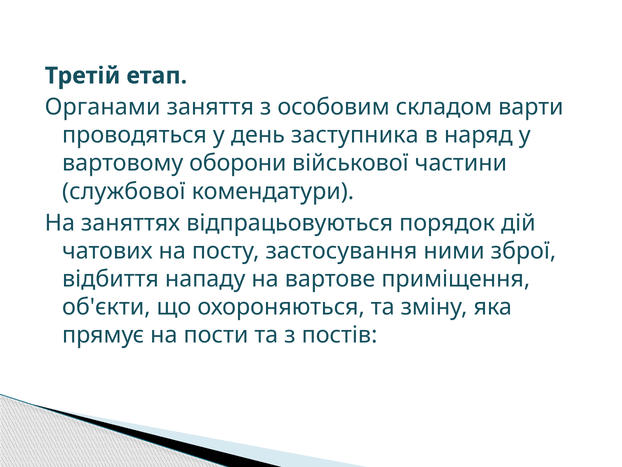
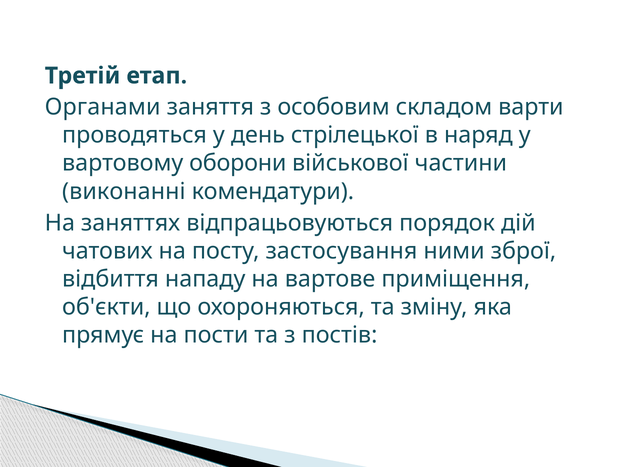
заступника: заступника -> стрілецької
службової: службової -> виконанні
